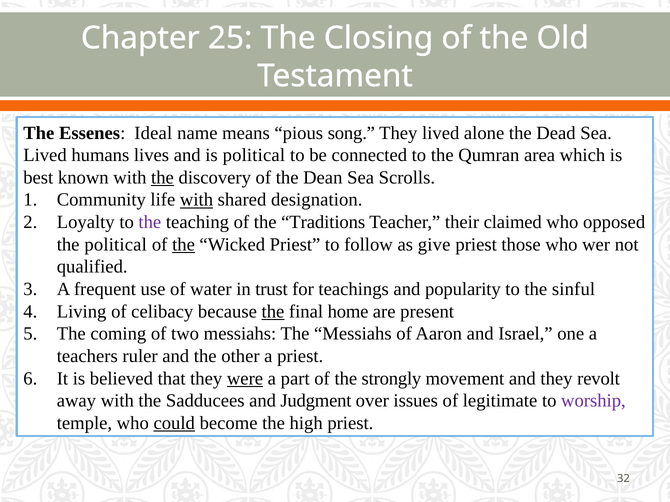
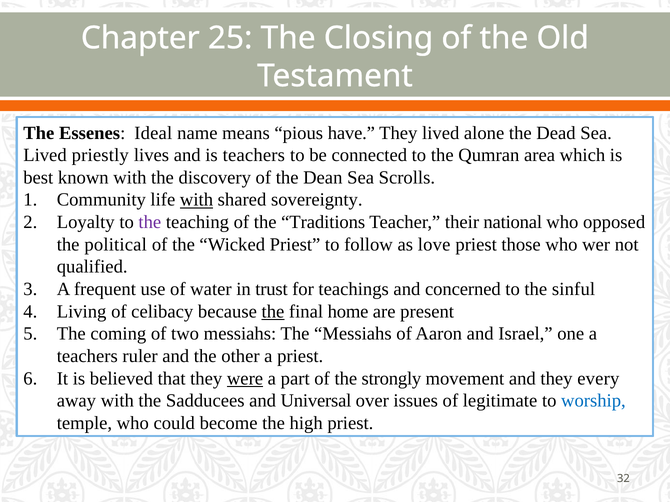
song: song -> have
humans: humans -> priestly
is political: political -> teachers
the at (162, 178) underline: present -> none
designation: designation -> sovereignty
claimed: claimed -> national
the at (184, 245) underline: present -> none
give: give -> love
popularity: popularity -> concerned
revolt: revolt -> every
Judgment: Judgment -> Universal
worship colour: purple -> blue
could underline: present -> none
